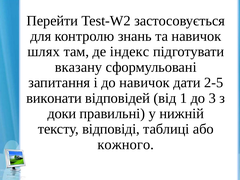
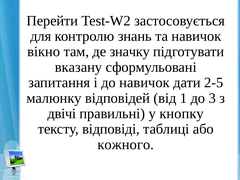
шлях: шлях -> вікно
індекс: індекс -> значку
виконати: виконати -> малюнку
доки: доки -> двічі
нижній: нижній -> кнопку
